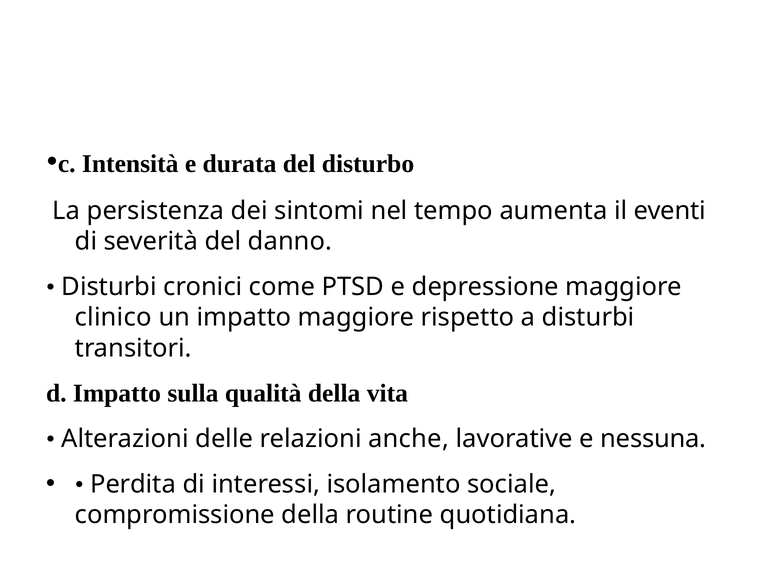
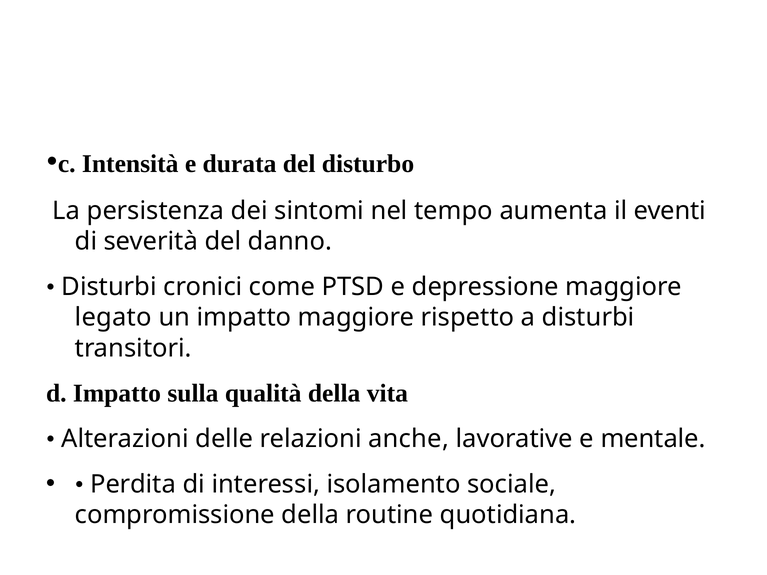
clinico: clinico -> legato
nessuna: nessuna -> mentale
